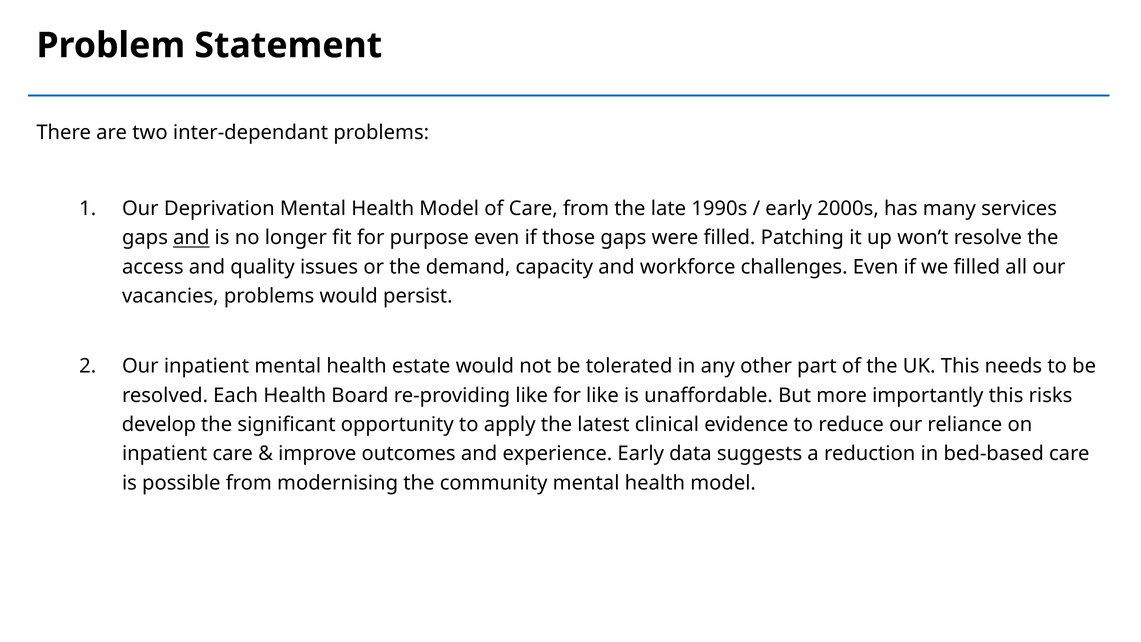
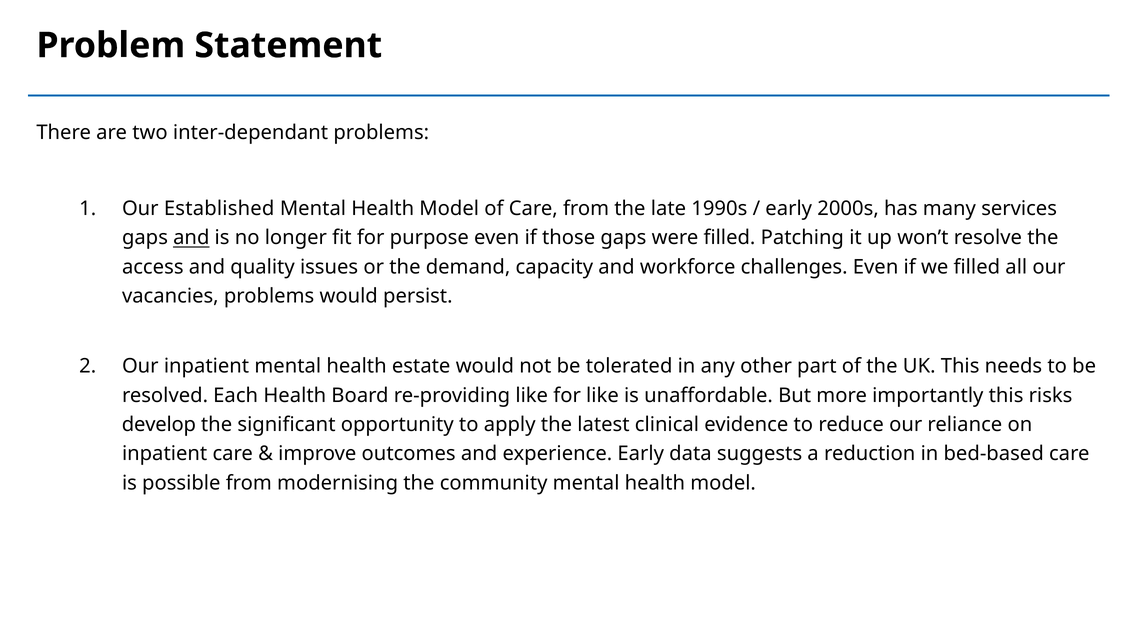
Deprivation: Deprivation -> Established
